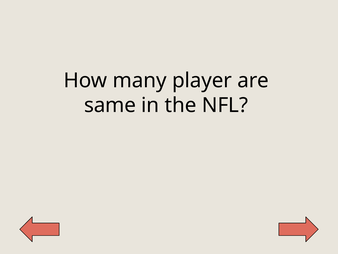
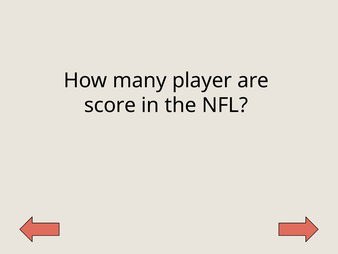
same: same -> score
